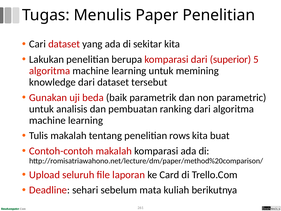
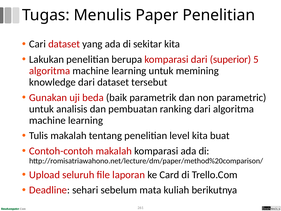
rows: rows -> level
